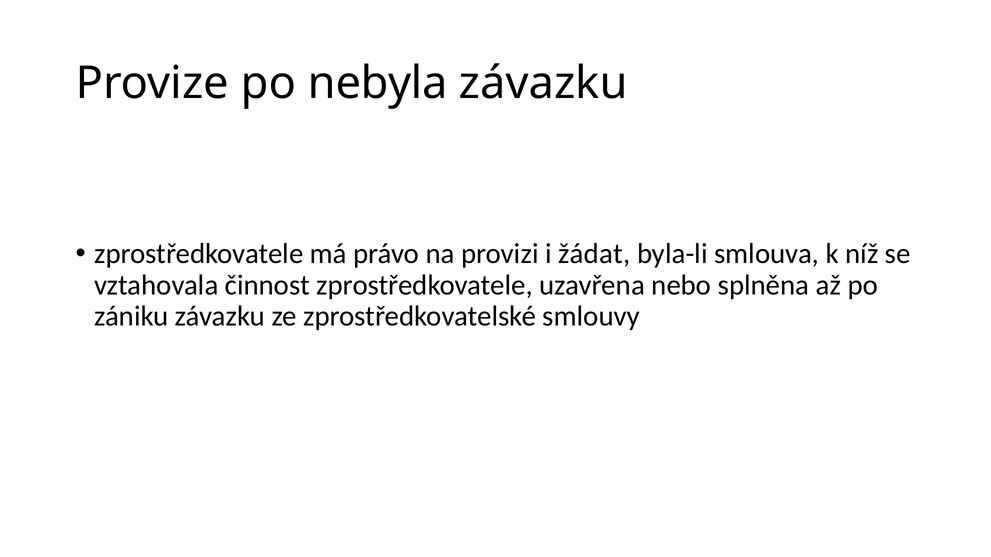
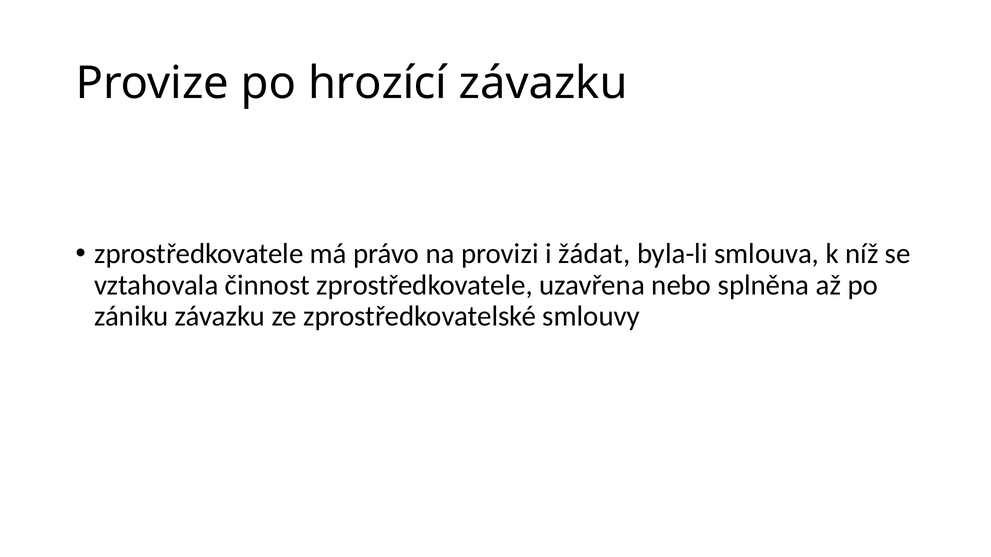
nebyla: nebyla -> hrozící
